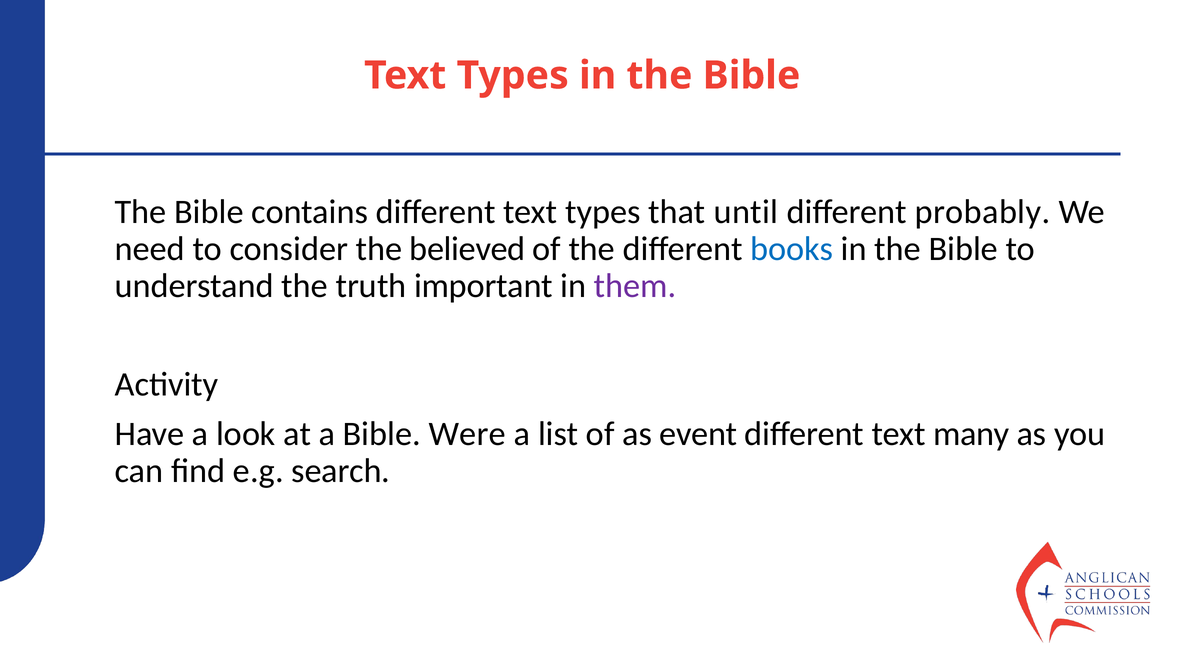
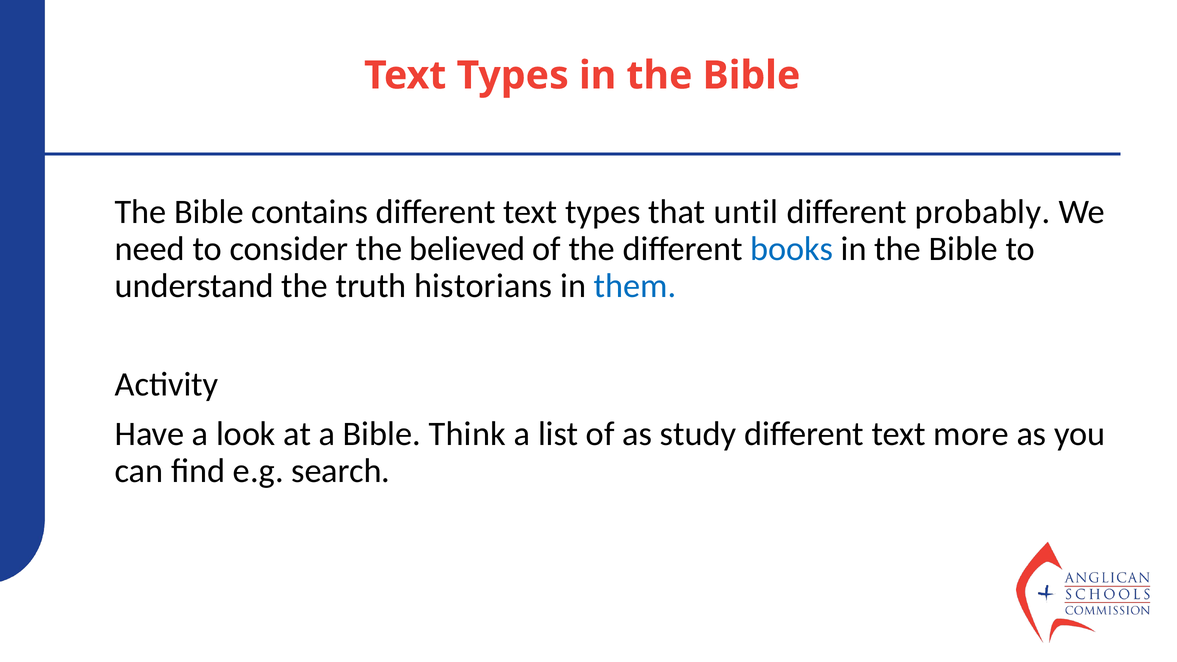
important: important -> historians
them colour: purple -> blue
Were: Were -> Think
event: event -> study
many: many -> more
